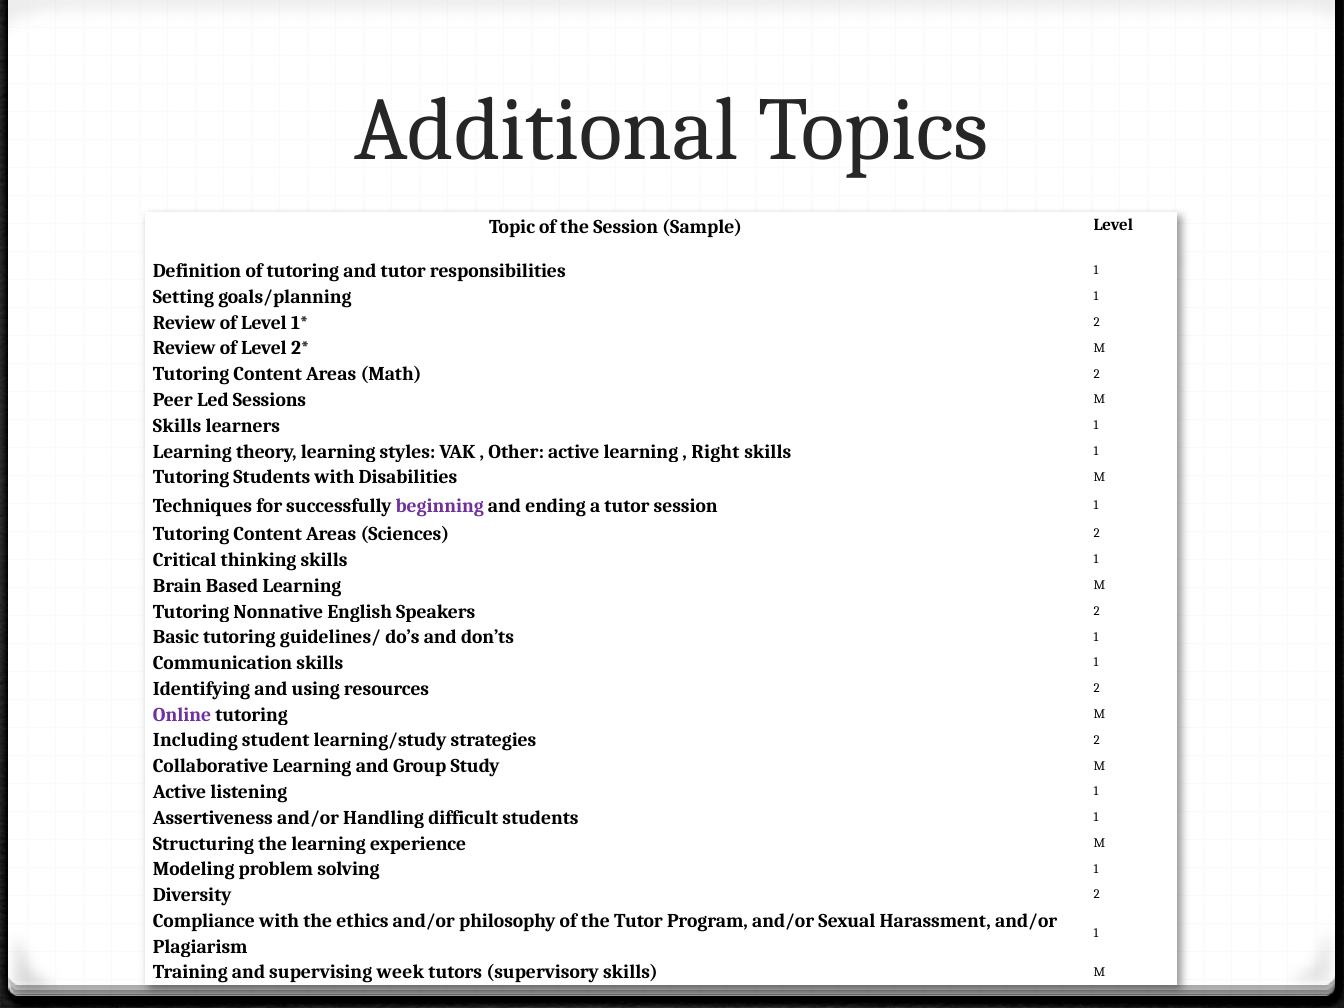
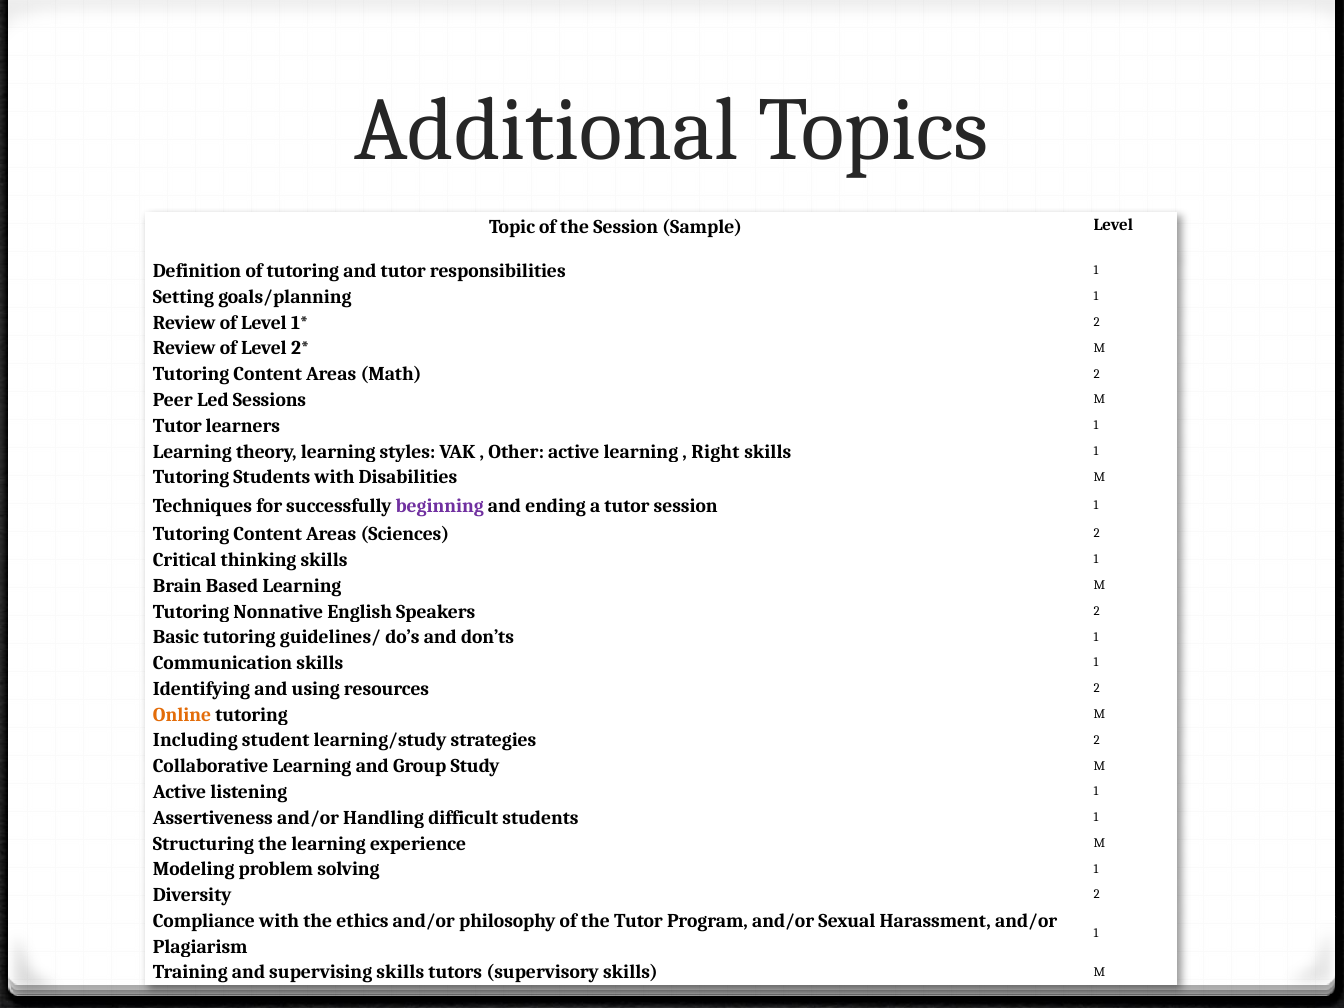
Skills at (177, 426): Skills -> Tutor
Online colour: purple -> orange
supervising week: week -> skills
